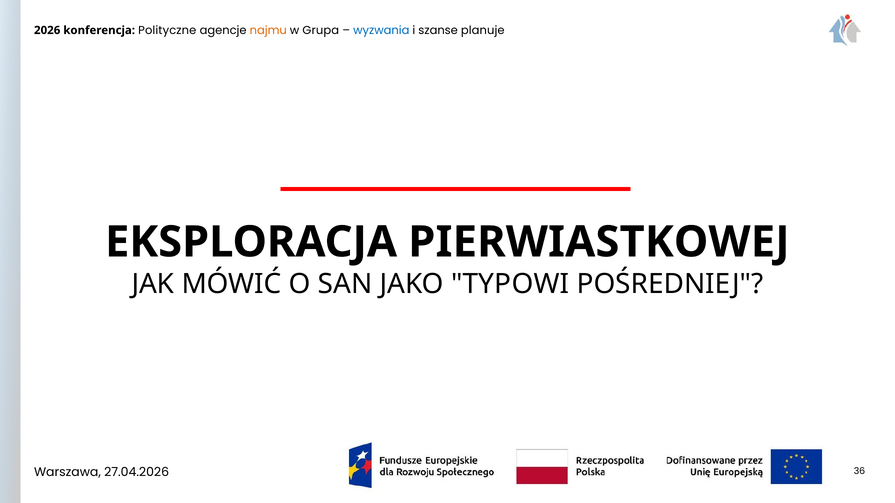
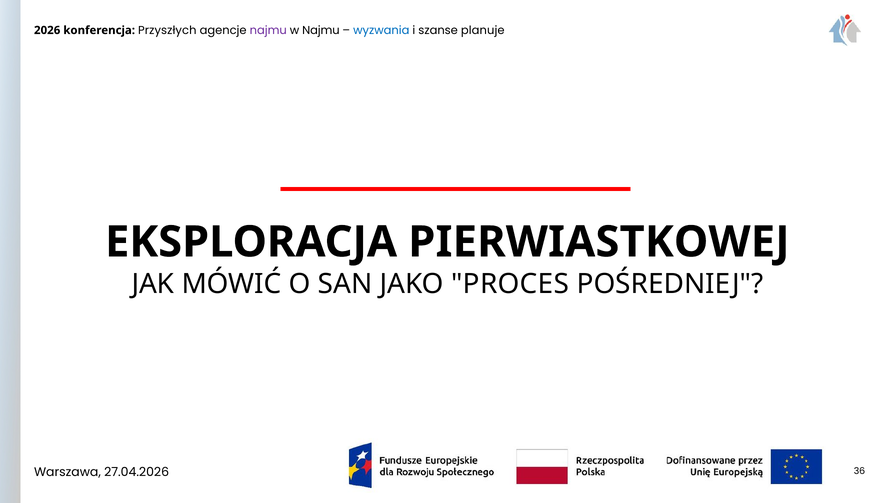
Polityczne: Polityczne -> Przyszłych
najmu at (268, 30) colour: orange -> purple
w Grupa: Grupa -> Najmu
TYPOWI: TYPOWI -> PROCES
